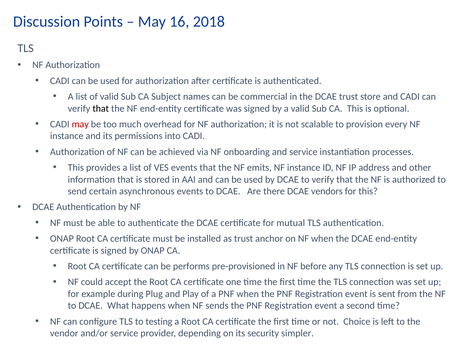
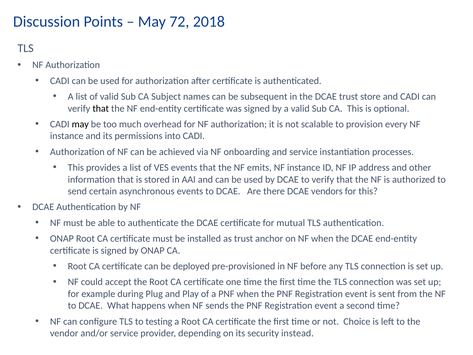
16: 16 -> 72
commercial: commercial -> subsequent
may at (80, 124) colour: red -> black
performs: performs -> deployed
simpler: simpler -> instead
